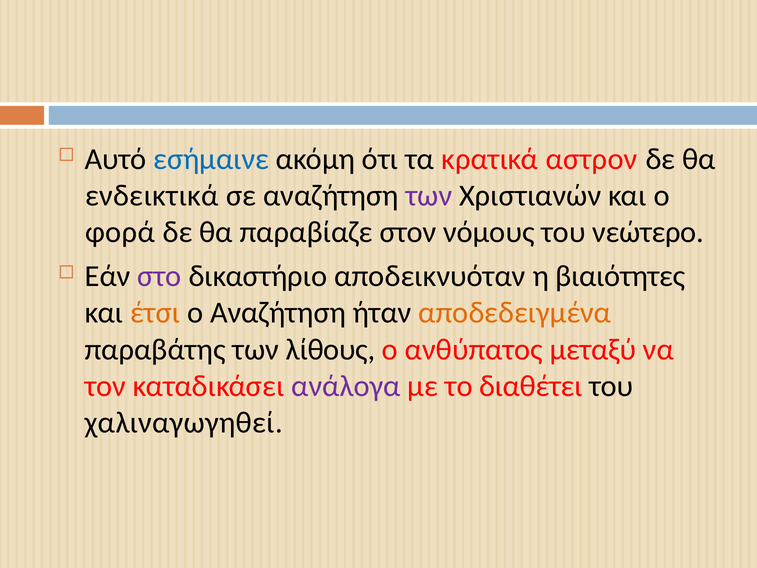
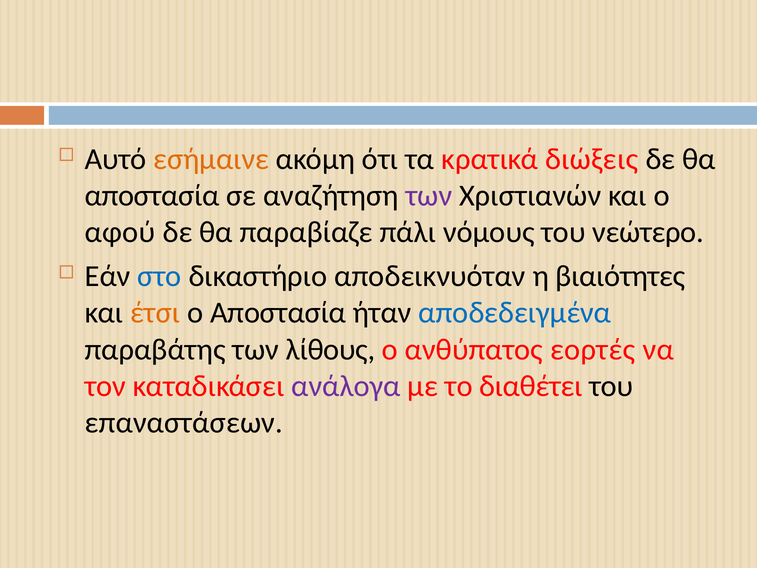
εσήμαινε colour: blue -> orange
αστρον: αστρον -> διώξεις
ενδεικτικά at (152, 196): ενδεικτικά -> αποστασία
φορά: φορά -> αφού
στον: στον -> πάλι
στο colour: purple -> blue
ο Αναζήτηση: Αναζήτηση -> Αποστασία
αποδεδειγμένα colour: orange -> blue
μεταξύ: μεταξύ -> εορτές
χαλιναγωγηθεί: χαλιναγωγηθεί -> επαναστάσεων
